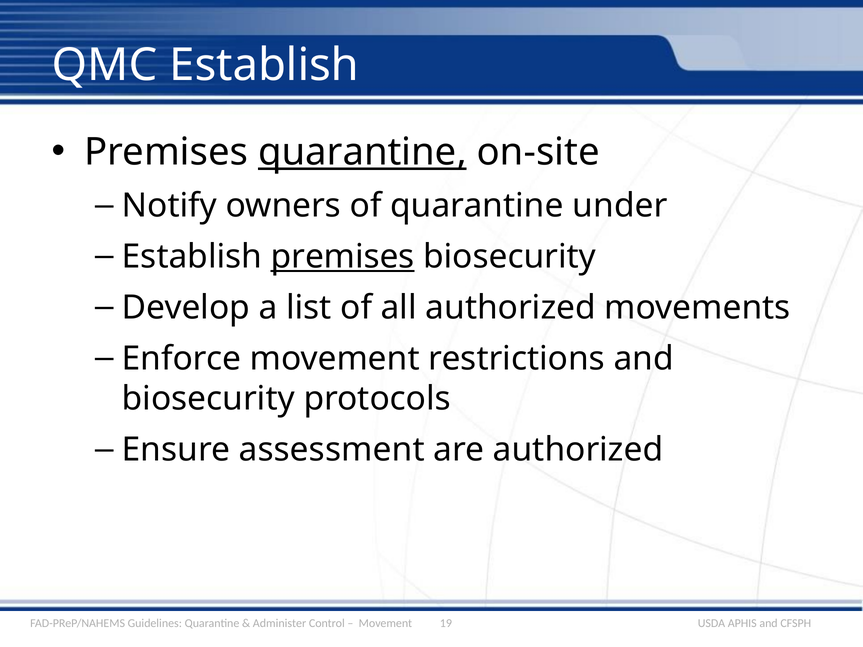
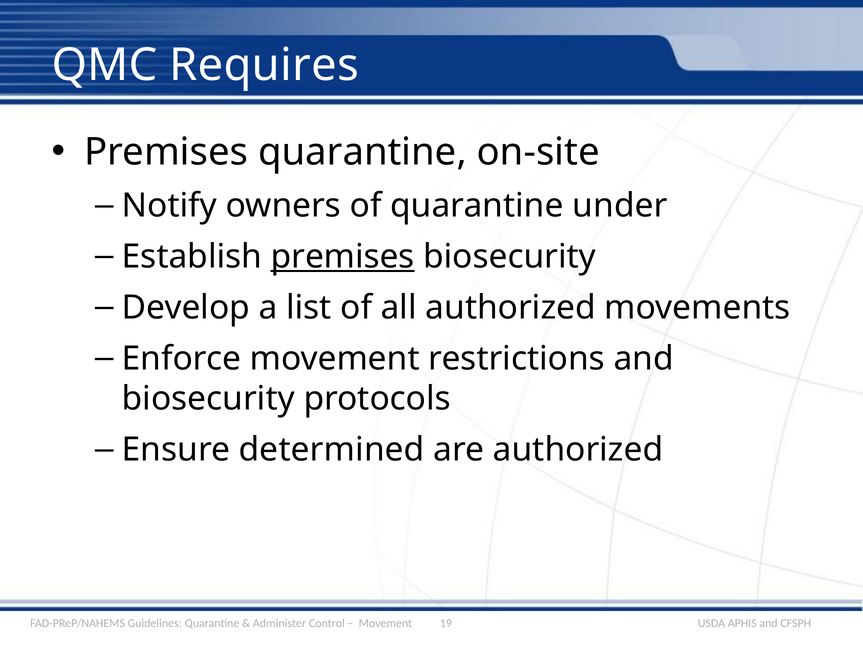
QMC Establish: Establish -> Requires
quarantine at (363, 152) underline: present -> none
assessment: assessment -> determined
